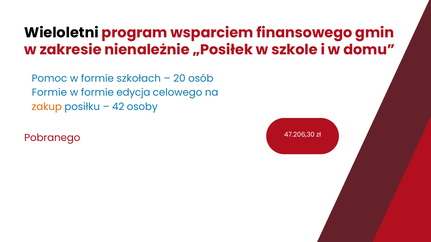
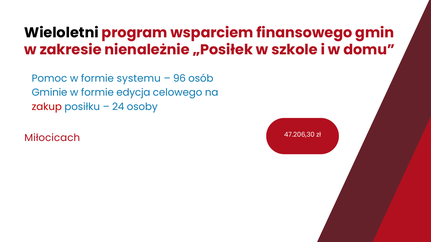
szkołach: szkołach -> systemu
20: 20 -> 96
Formie at (49, 93): Formie -> Gminie
zakup colour: orange -> red
42: 42 -> 24
Pobranego: Pobranego -> Miłocicach
